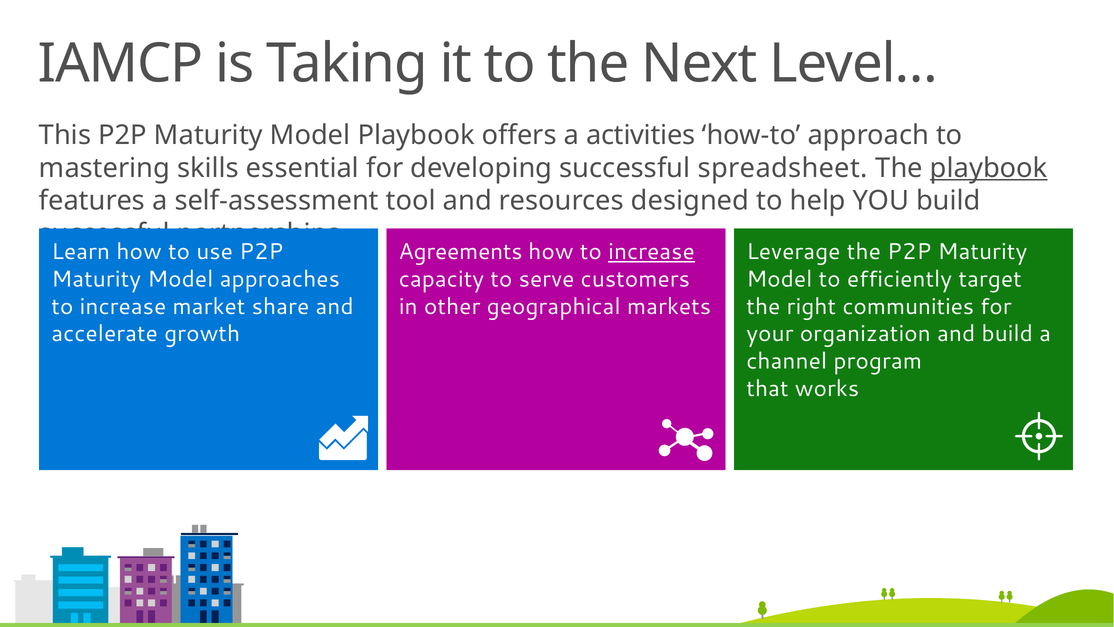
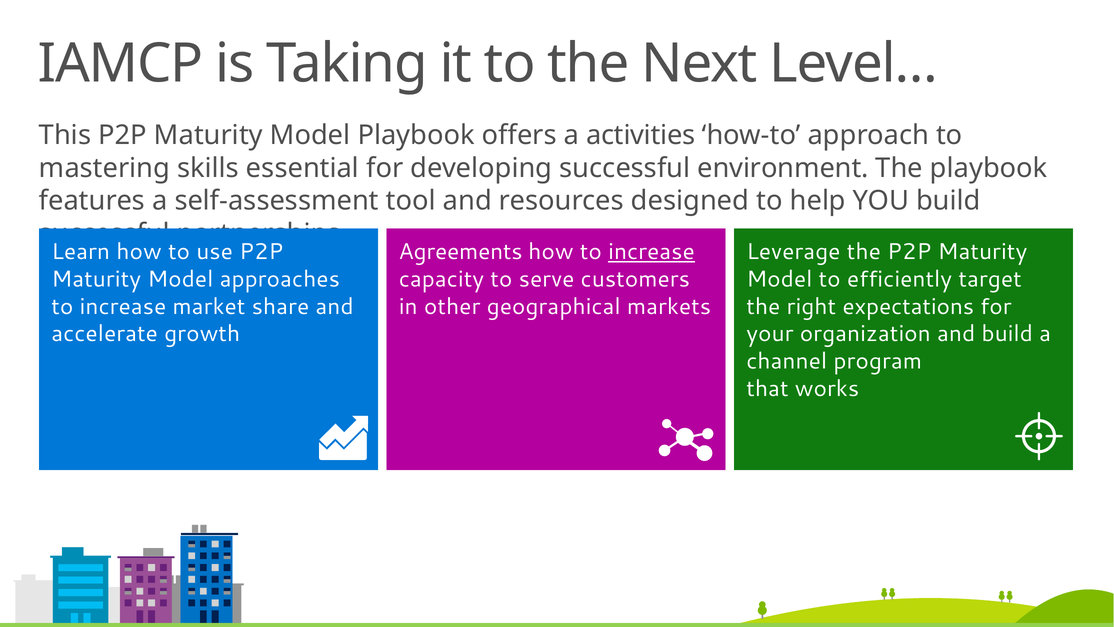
spreadsheet: spreadsheet -> environment
playbook at (989, 168) underline: present -> none
communities: communities -> expectations
